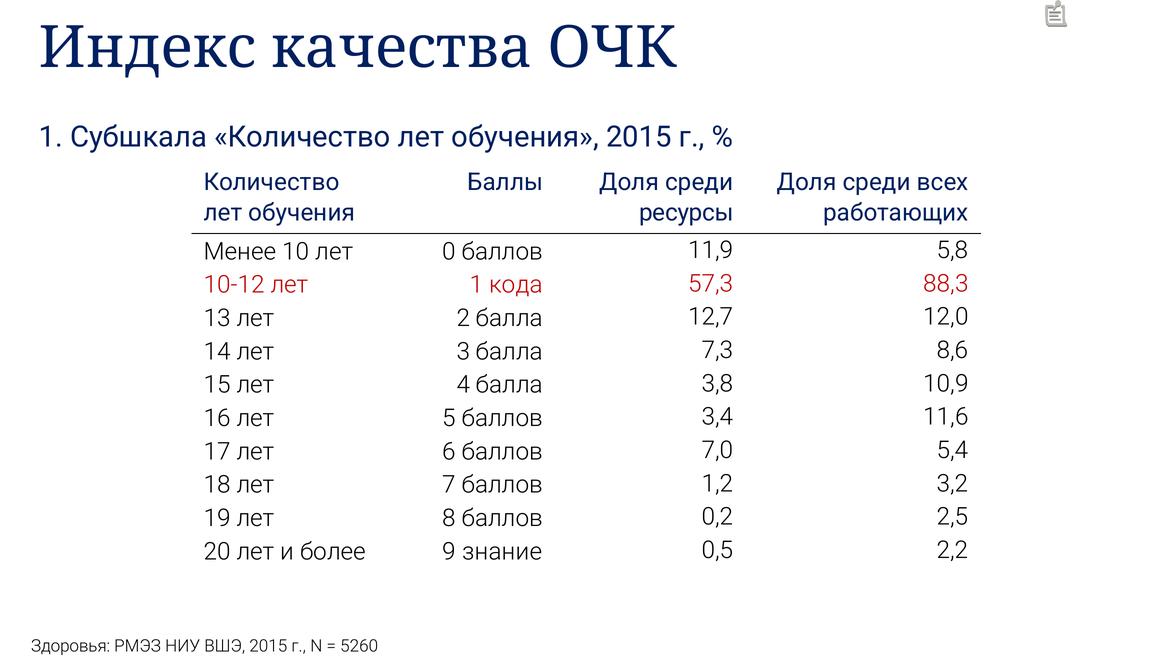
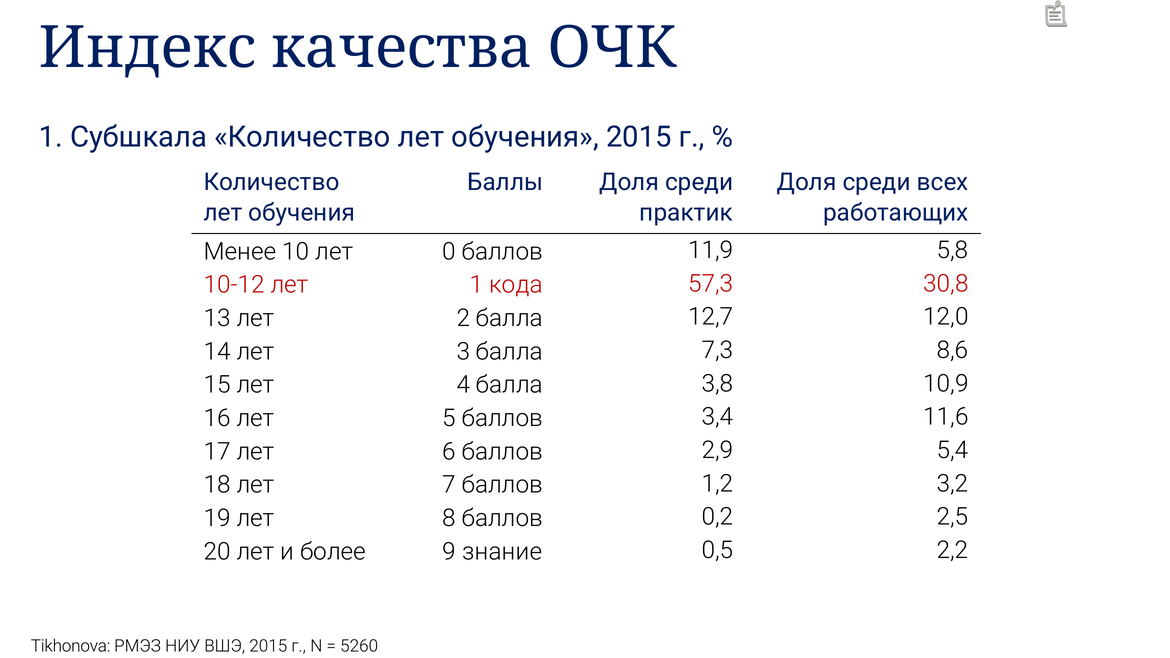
ресурсы: ресурсы -> практик
88,3: 88,3 -> 30,8
7,0: 7,0 -> 2,9
Здоровья: Здоровья -> Tikhonova
